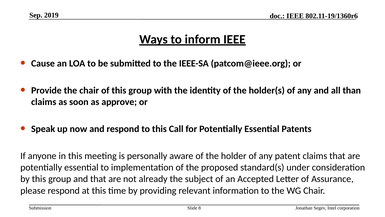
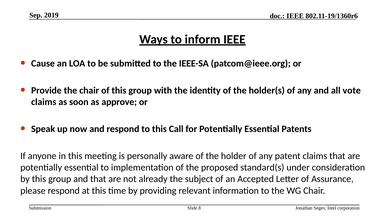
than: than -> vote
